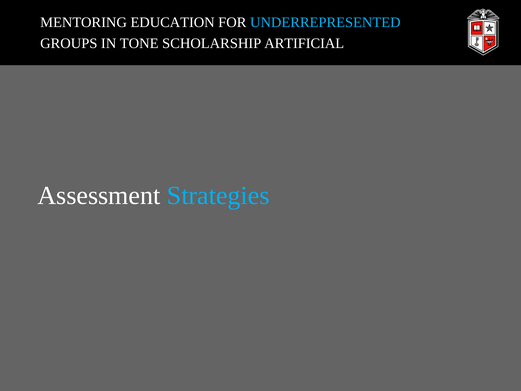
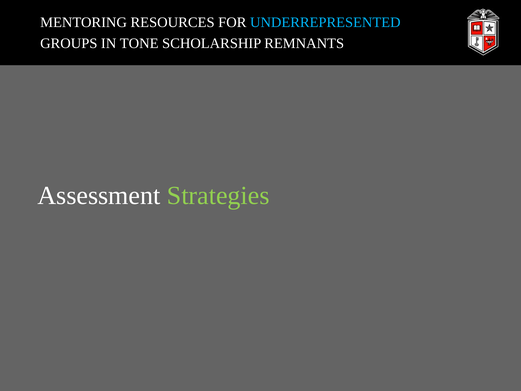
EDUCATION: EDUCATION -> RESOURCES
ARTIFICIAL: ARTIFICIAL -> REMNANTS
Strategies colour: light blue -> light green
